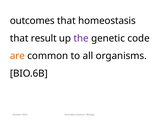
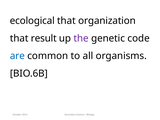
outcomes: outcomes -> ecological
homeostasis: homeostasis -> organization
are colour: orange -> blue
